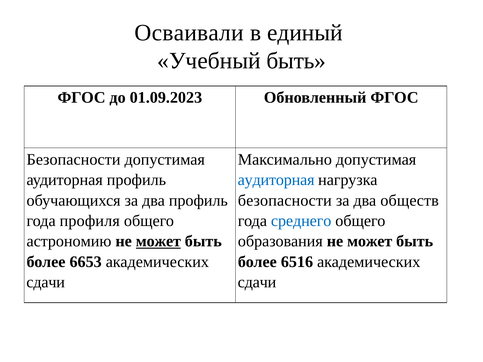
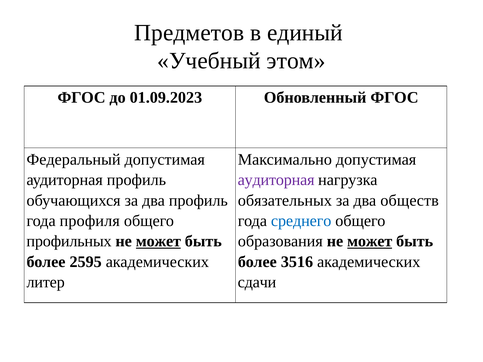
Осваивали: Осваивали -> Предметов
Учебный быть: быть -> этом
Безопасности at (74, 160): Безопасности -> Федеральный
аудиторная at (276, 180) colour: blue -> purple
безопасности at (285, 201): безопасности -> обязательных
астрономию: астрономию -> профильных
может at (370, 241) underline: none -> present
6653: 6653 -> 2595
6516: 6516 -> 3516
сдачи at (46, 282): сдачи -> литер
